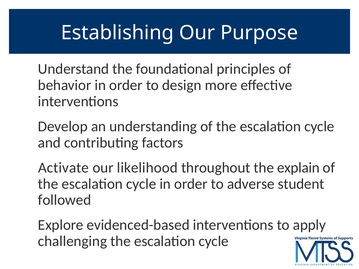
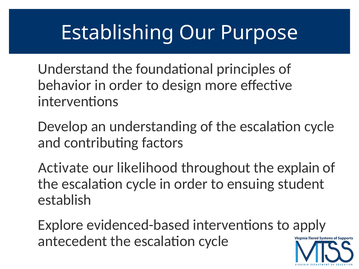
adverse: adverse -> ensuing
followed: followed -> establish
challenging: challenging -> antecedent
